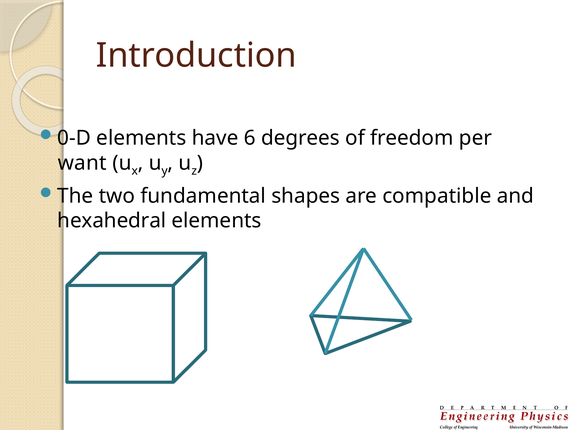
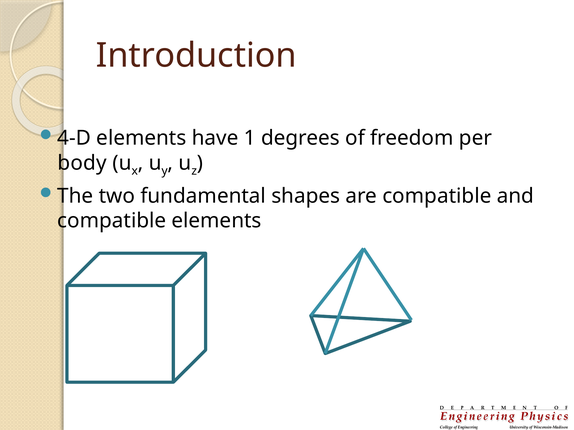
0-D: 0-D -> 4-D
6: 6 -> 1
want: want -> body
hexahedral at (112, 221): hexahedral -> compatible
